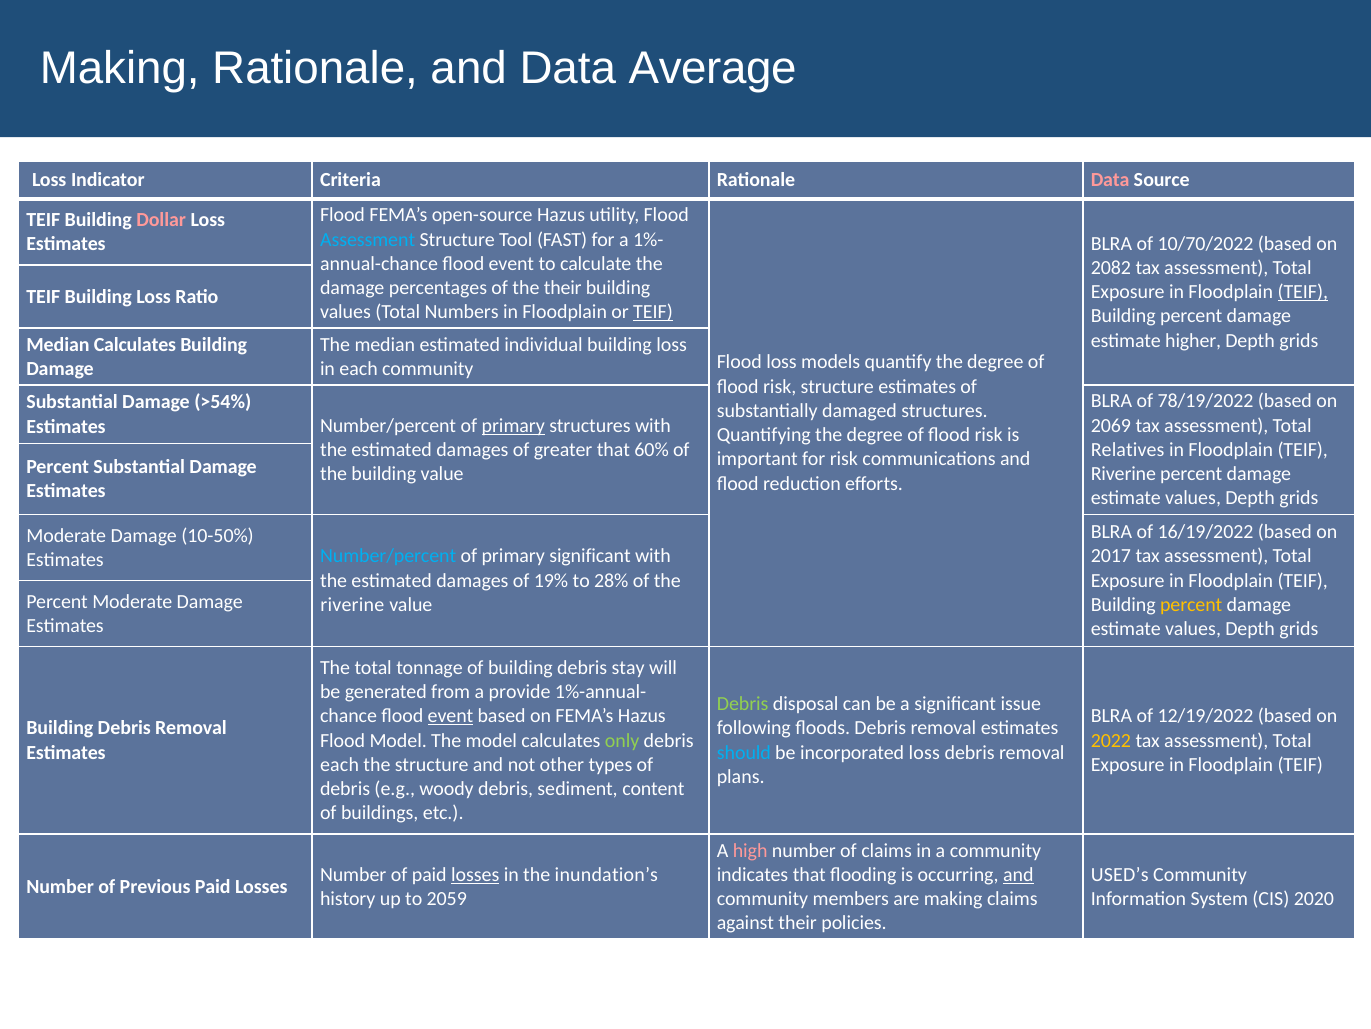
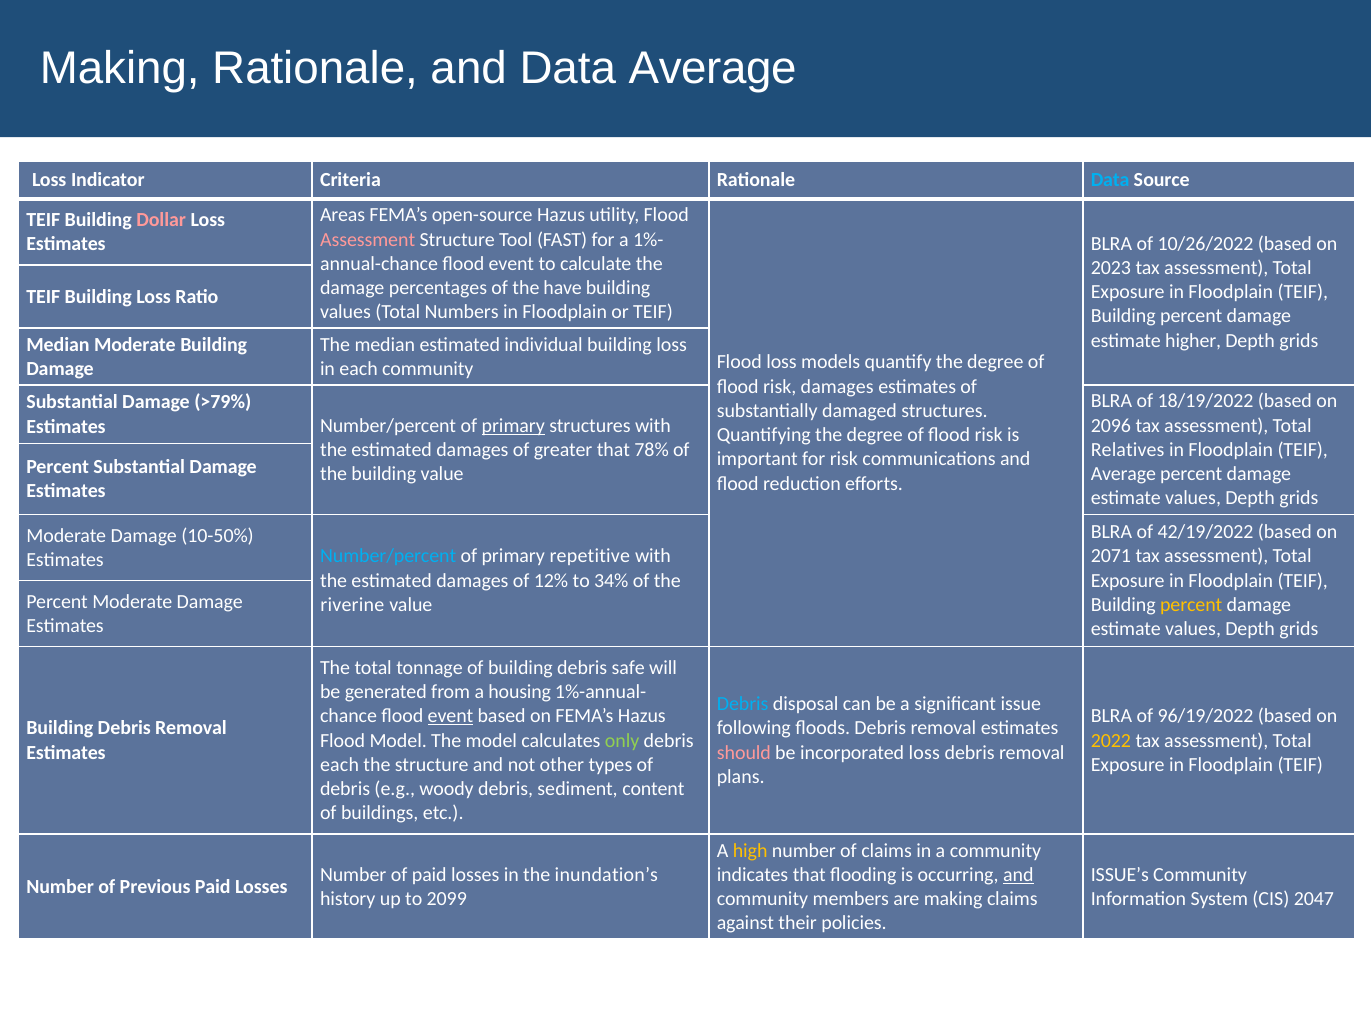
Data at (1110, 180) colour: pink -> light blue
Flood at (343, 215): Flood -> Areas
Assessment at (368, 239) colour: light blue -> pink
10/70/2022: 10/70/2022 -> 10/26/2022
2082: 2082 -> 2023
the their: their -> have
TEIF at (1303, 292) underline: present -> none
TEIF at (653, 312) underline: present -> none
Median Calculates: Calculates -> Moderate
risk structure: structure -> damages
78/19/2022: 78/19/2022 -> 18/19/2022
>54%: >54% -> >79%
2069: 2069 -> 2096
60%: 60% -> 78%
Riverine at (1123, 474): Riverine -> Average
16/19/2022: 16/19/2022 -> 42/19/2022
2017: 2017 -> 2071
primary significant: significant -> repetitive
19%: 19% -> 12%
28%: 28% -> 34%
stay: stay -> safe
provide: provide -> housing
Debris at (743, 704) colour: light green -> light blue
12/19/2022: 12/19/2022 -> 96/19/2022
should colour: light blue -> pink
high colour: pink -> yellow
losses at (475, 874) underline: present -> none
USED’s: USED’s -> ISSUE’s
2059: 2059 -> 2099
2020: 2020 -> 2047
